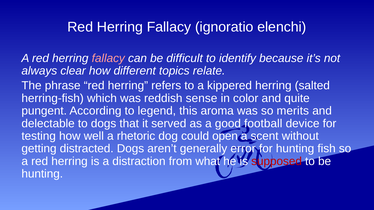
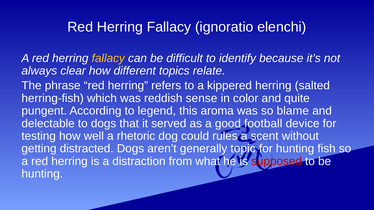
fallacy at (108, 58) colour: pink -> yellow
merits: merits -> blame
open: open -> rules
error: error -> topic
